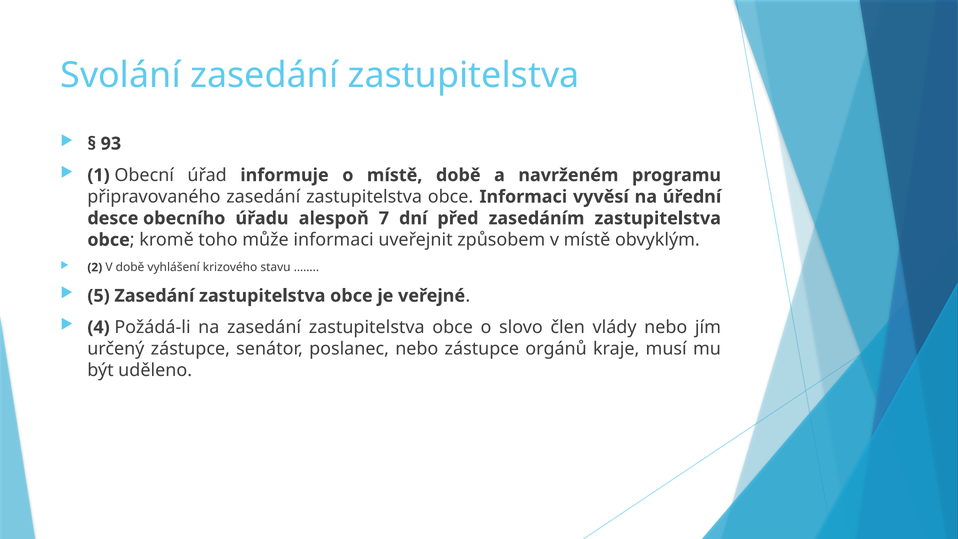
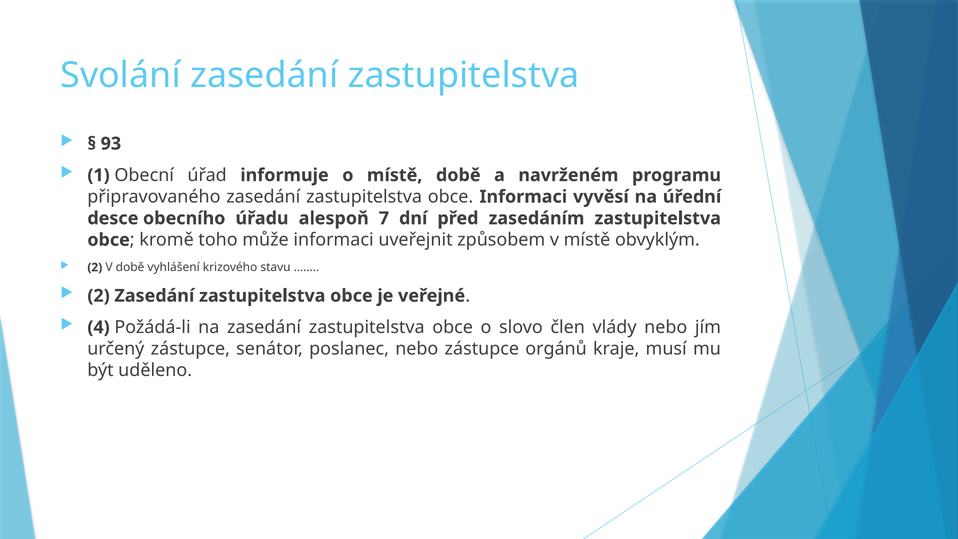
5 at (99, 296): 5 -> 2
